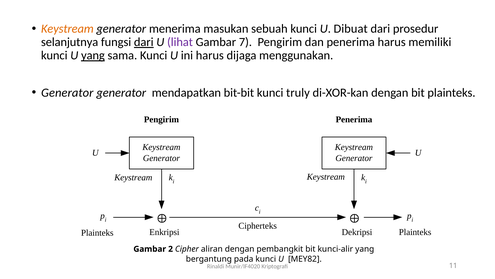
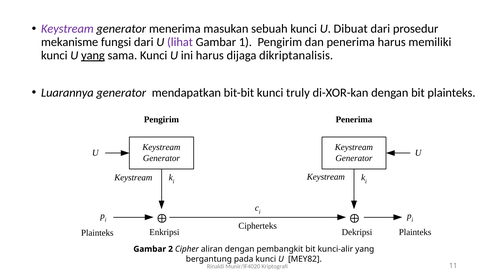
Keystream at (67, 29) colour: orange -> purple
selanjutnya: selanjutnya -> mekanisme
dari at (144, 42) underline: present -> none
7: 7 -> 1
menggunakan: menggunakan -> dikriptanalisis
Generator at (67, 92): Generator -> Luarannya
